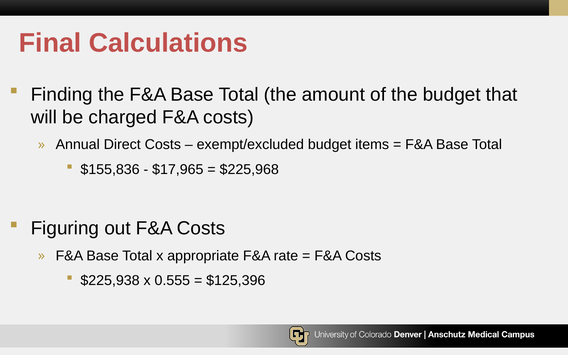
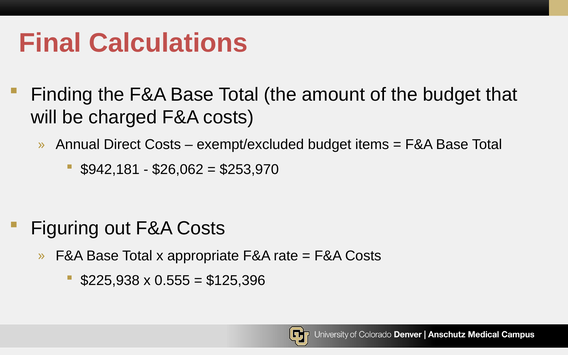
$155,836: $155,836 -> $942,181
$17,965: $17,965 -> $26,062
$225,968: $225,968 -> $253,970
